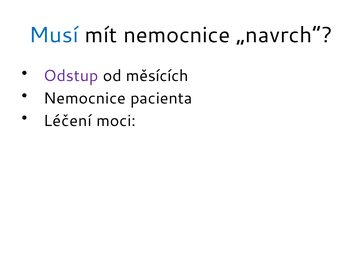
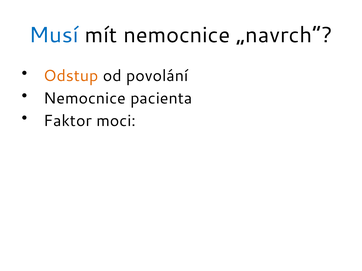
Odstup colour: purple -> orange
měsících: měsících -> povolání
Léčení: Léčení -> Faktor
